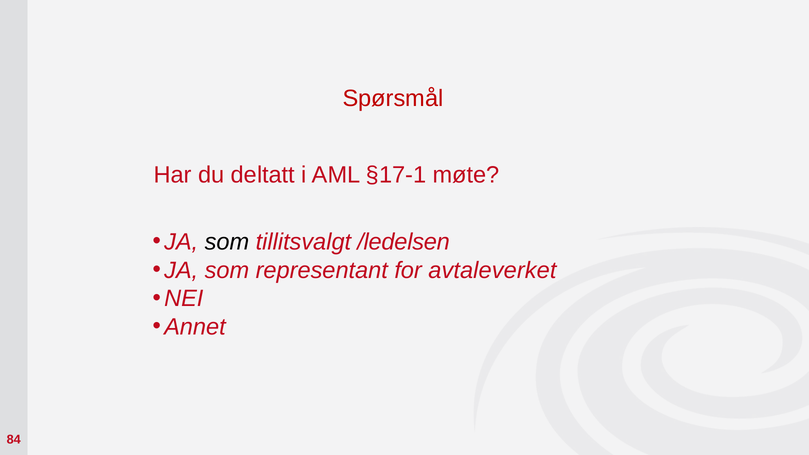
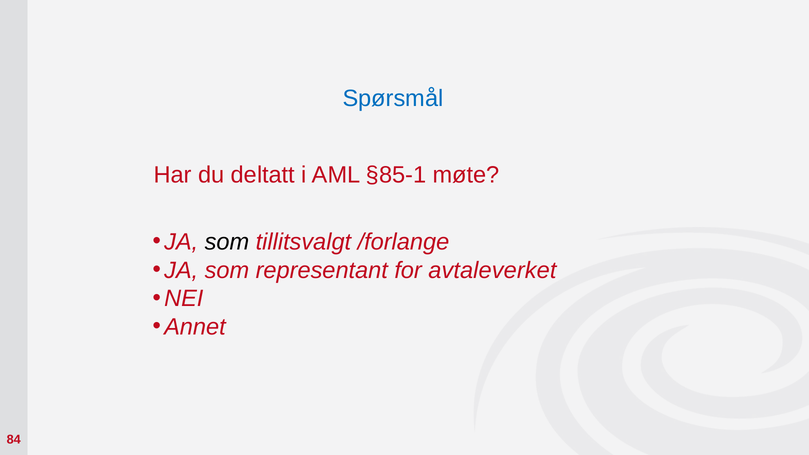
Spørsmål colour: red -> blue
§17-1: §17-1 -> §85-1
/ledelsen: /ledelsen -> /forlange
